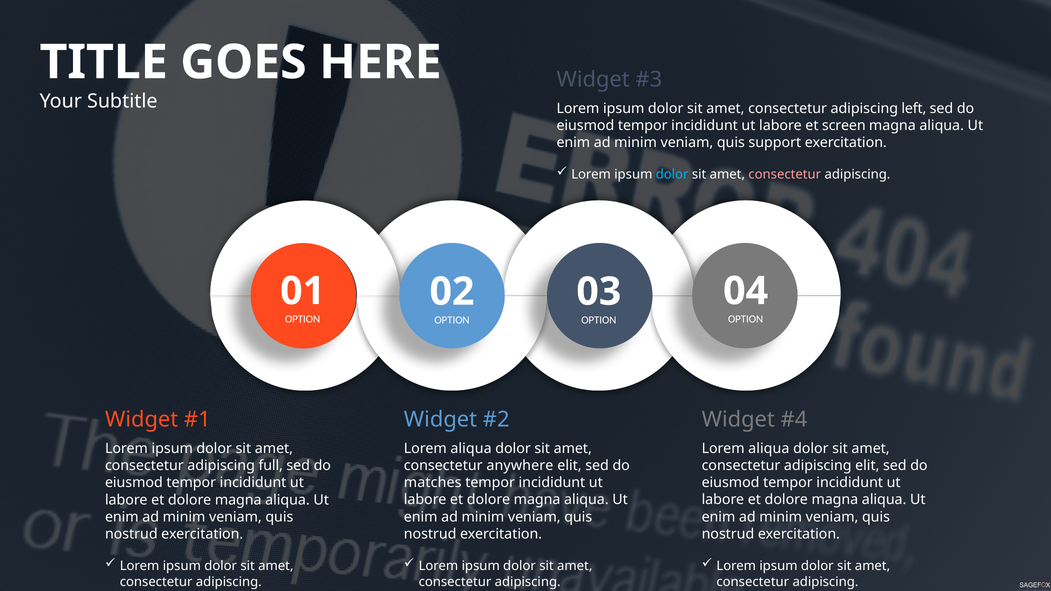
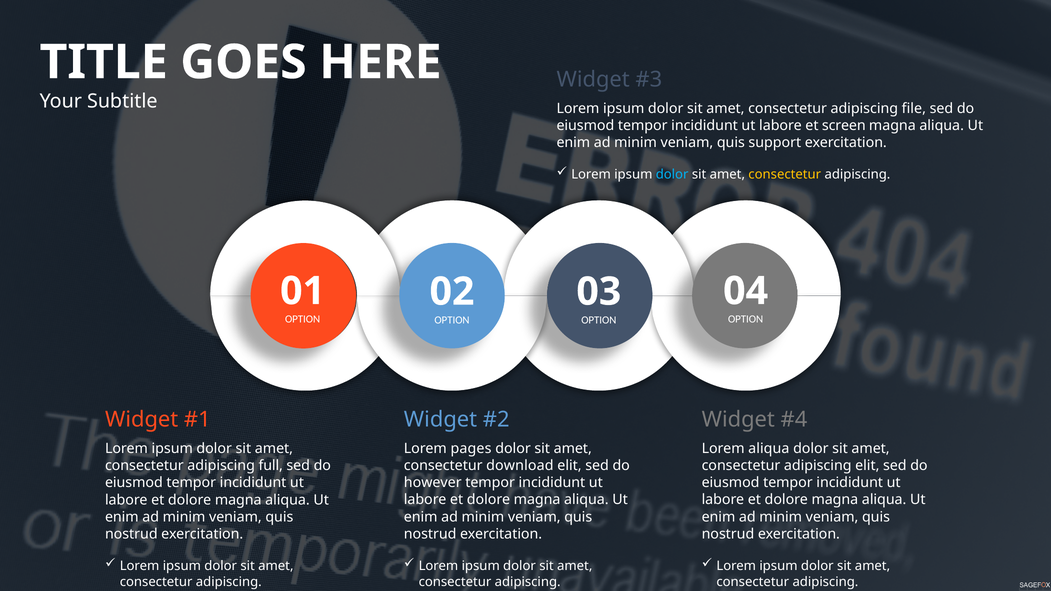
left: left -> file
consectetur at (785, 175) colour: pink -> yellow
aliqua at (471, 449): aliqua -> pages
anywhere: anywhere -> download
matches: matches -> however
